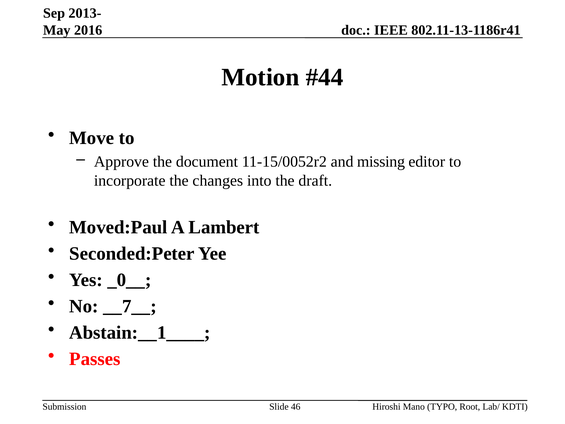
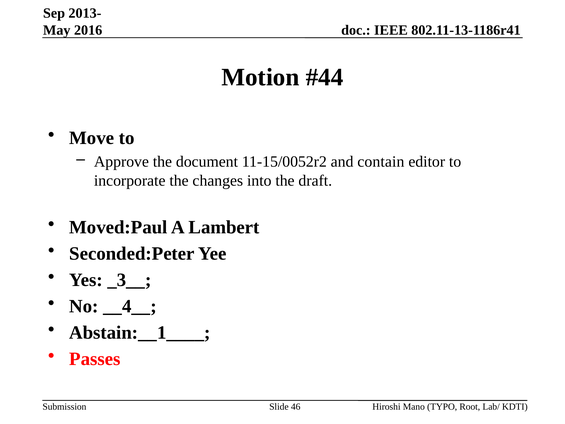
missing: missing -> contain
_0__: _0__ -> _3__
__7__: __7__ -> __4__
